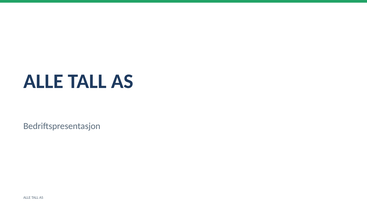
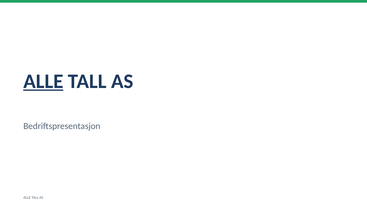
ALLE at (43, 81) underline: none -> present
